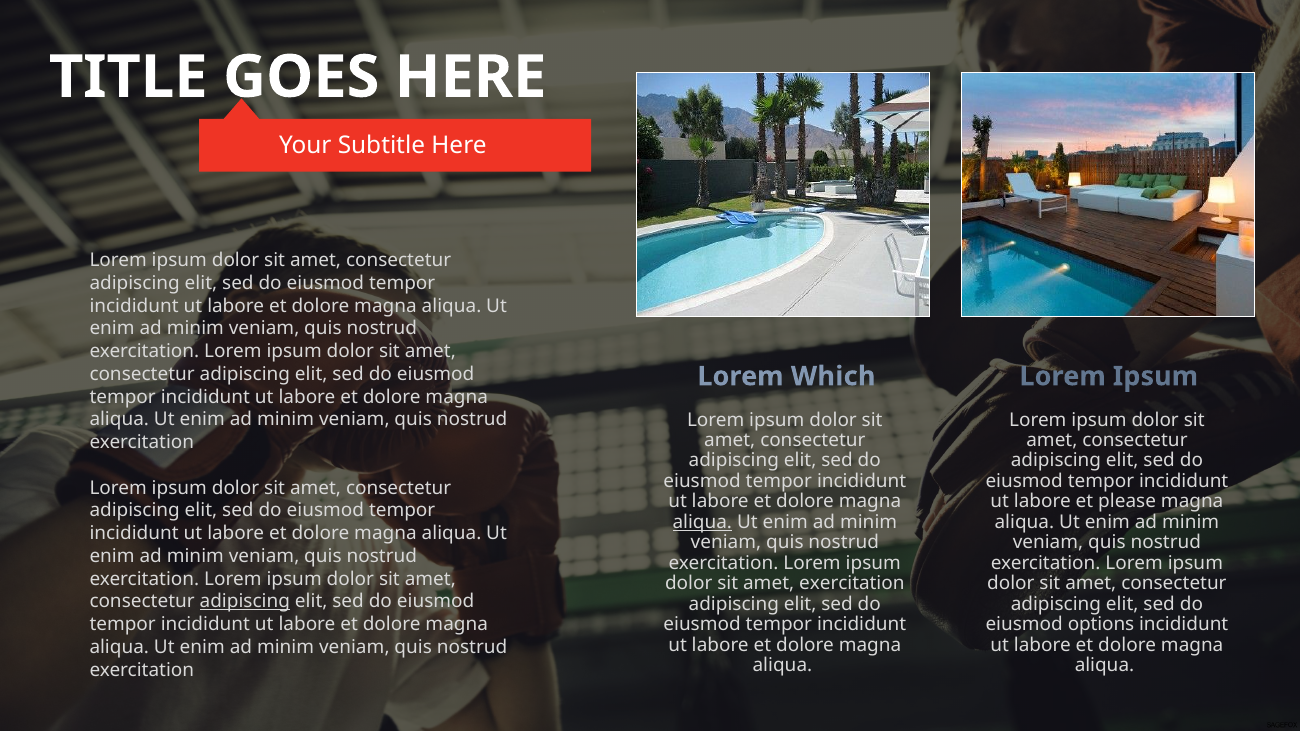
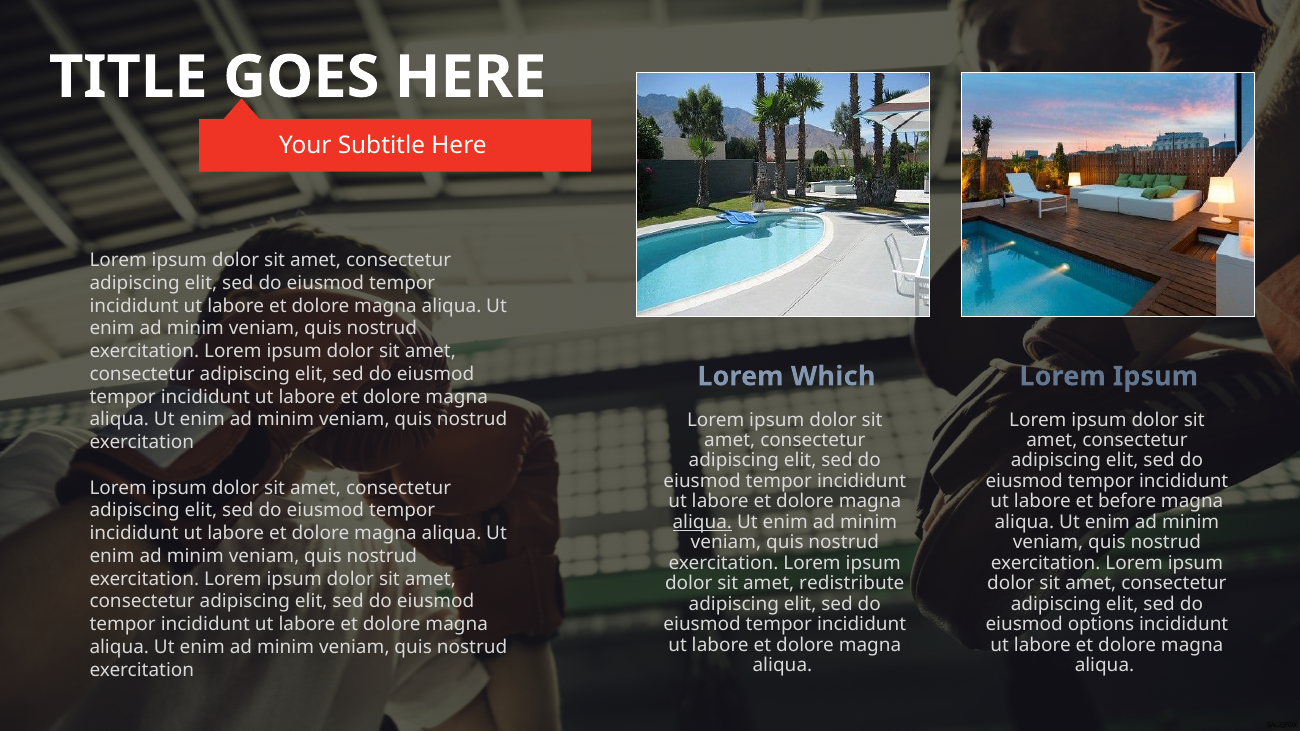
please: please -> before
amet exercitation: exercitation -> redistribute
adipiscing at (245, 602) underline: present -> none
